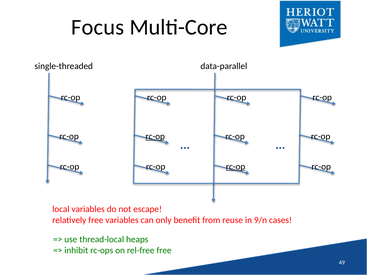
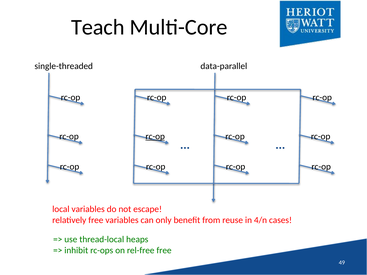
Focus: Focus -> Teach
rc-op at (236, 167) underline: present -> none
9/n: 9/n -> 4/n
